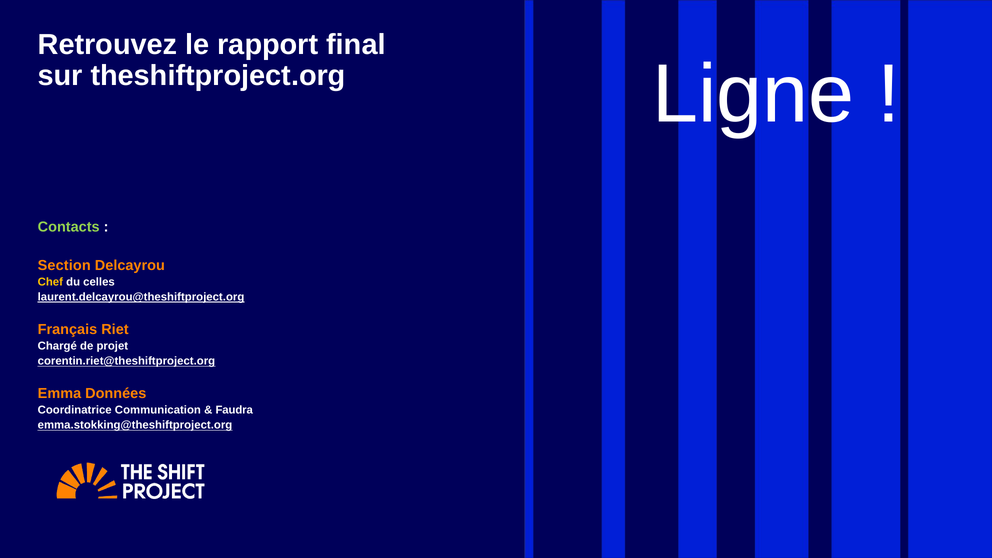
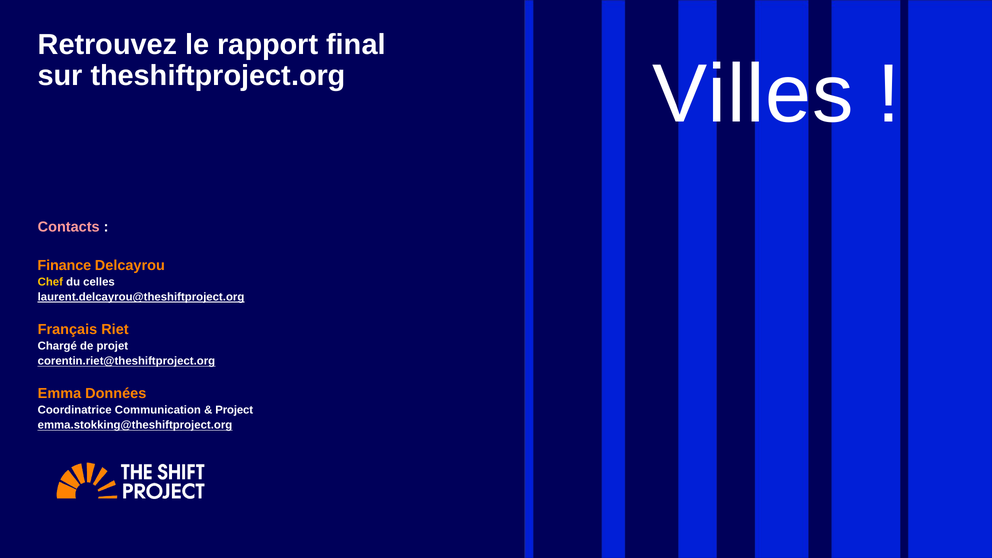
Ligne: Ligne -> Villes
Contacts colour: light green -> pink
Section: Section -> Finance
Faudra: Faudra -> Project
